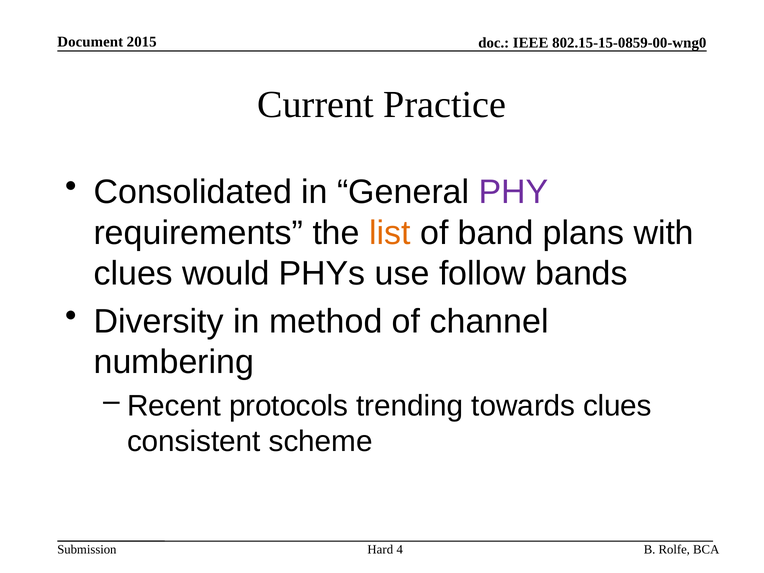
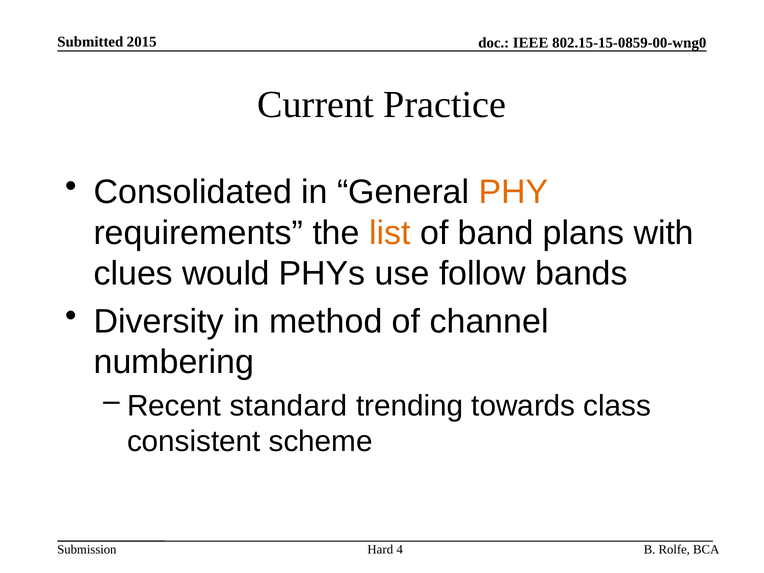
Document: Document -> Submitted
PHY colour: purple -> orange
protocols: protocols -> standard
towards clues: clues -> class
